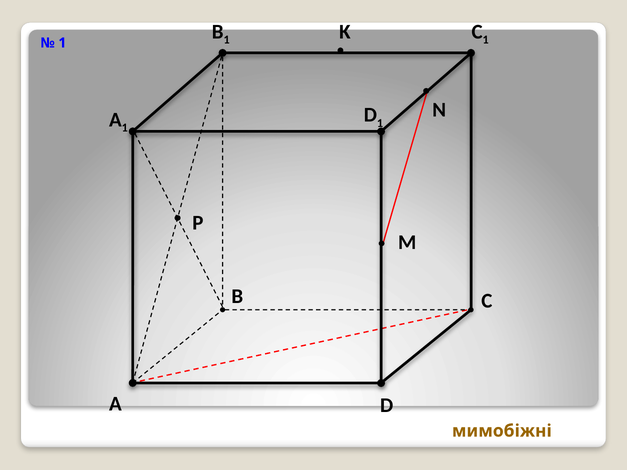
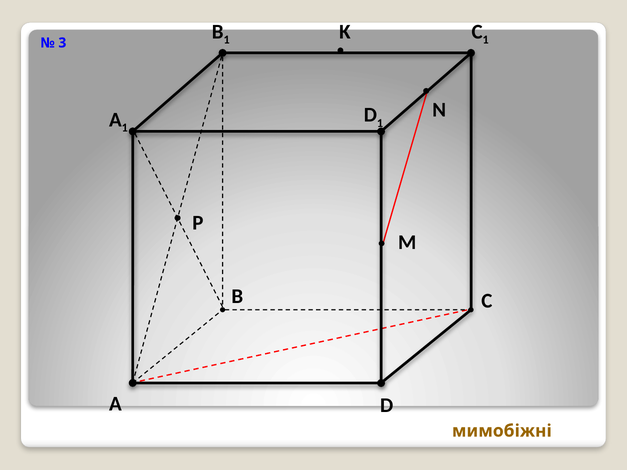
1 at (62, 43): 1 -> 3
